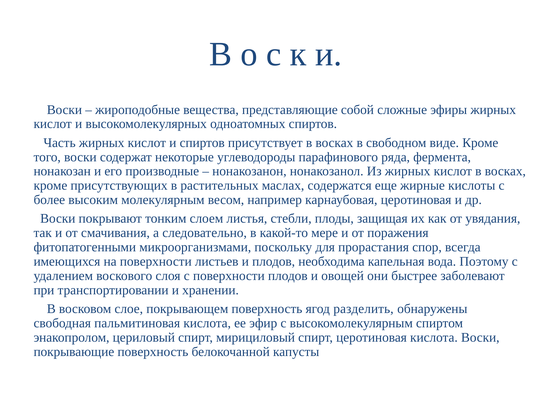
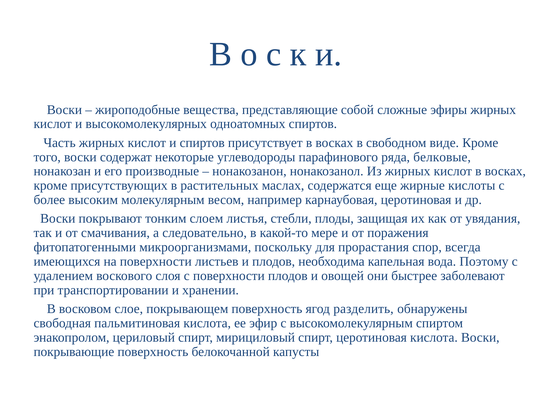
фермента: фермента -> белковые
